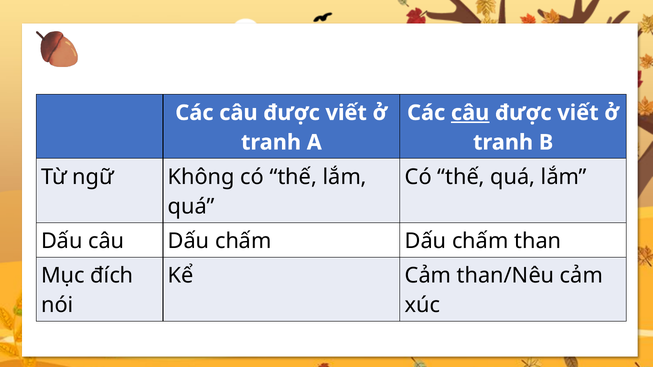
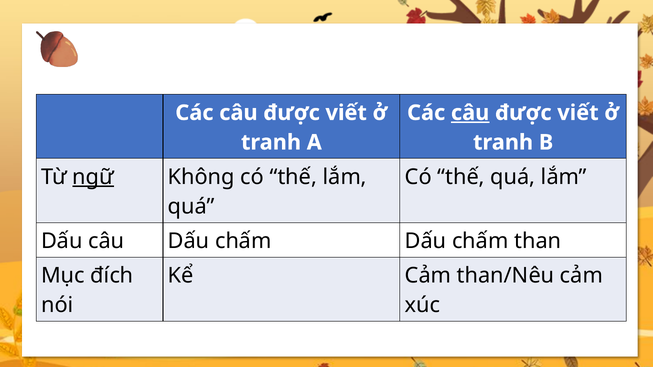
ngữ underline: none -> present
